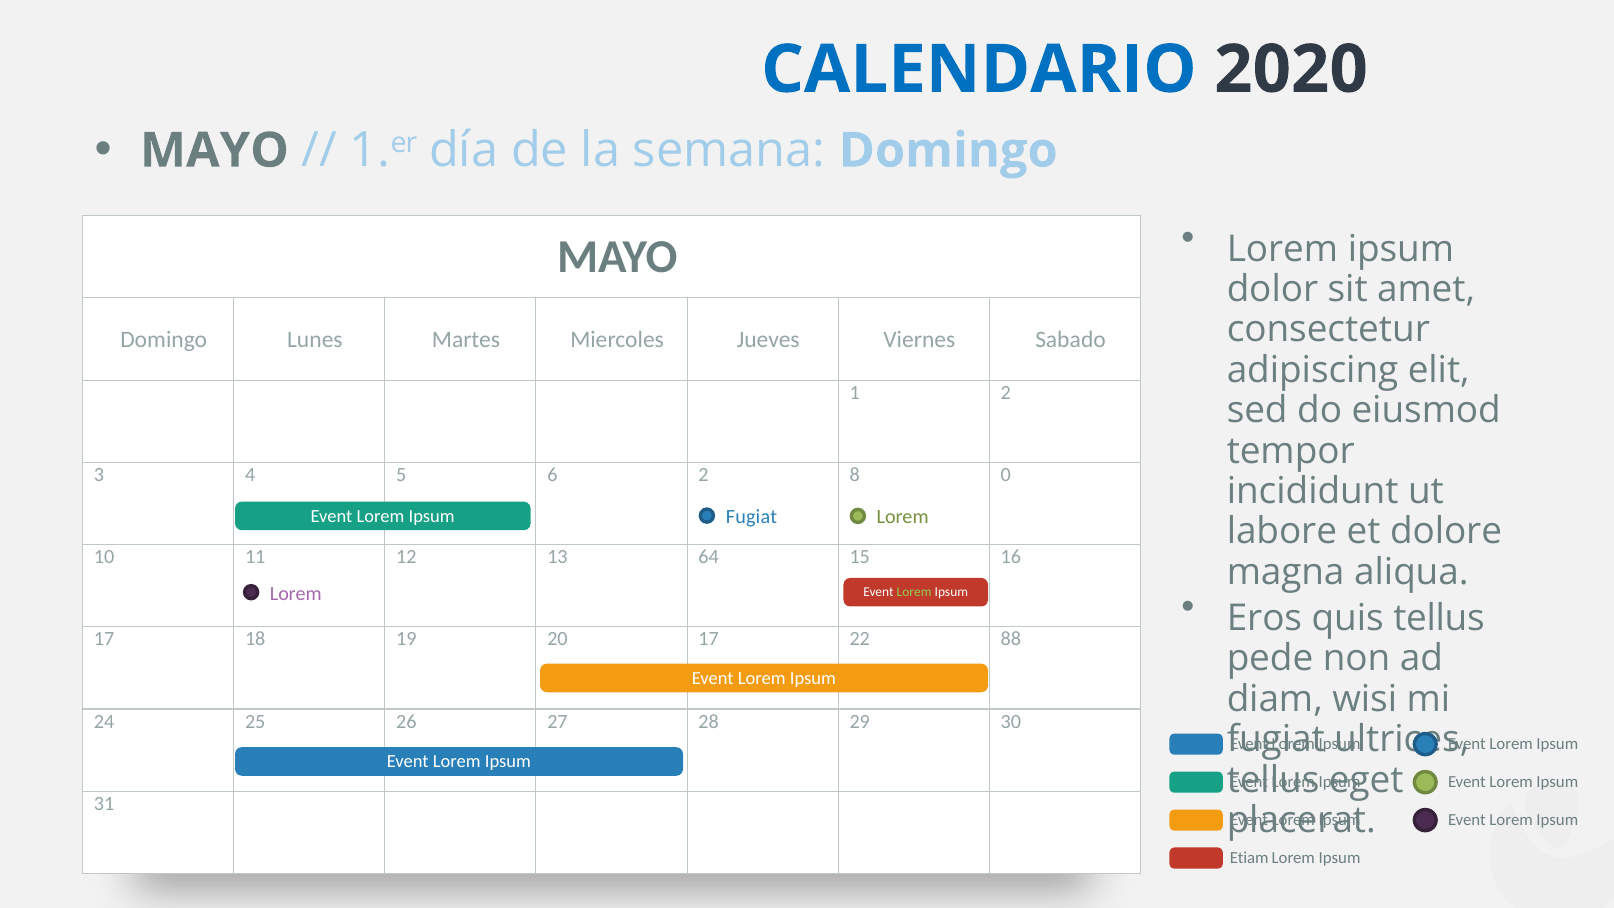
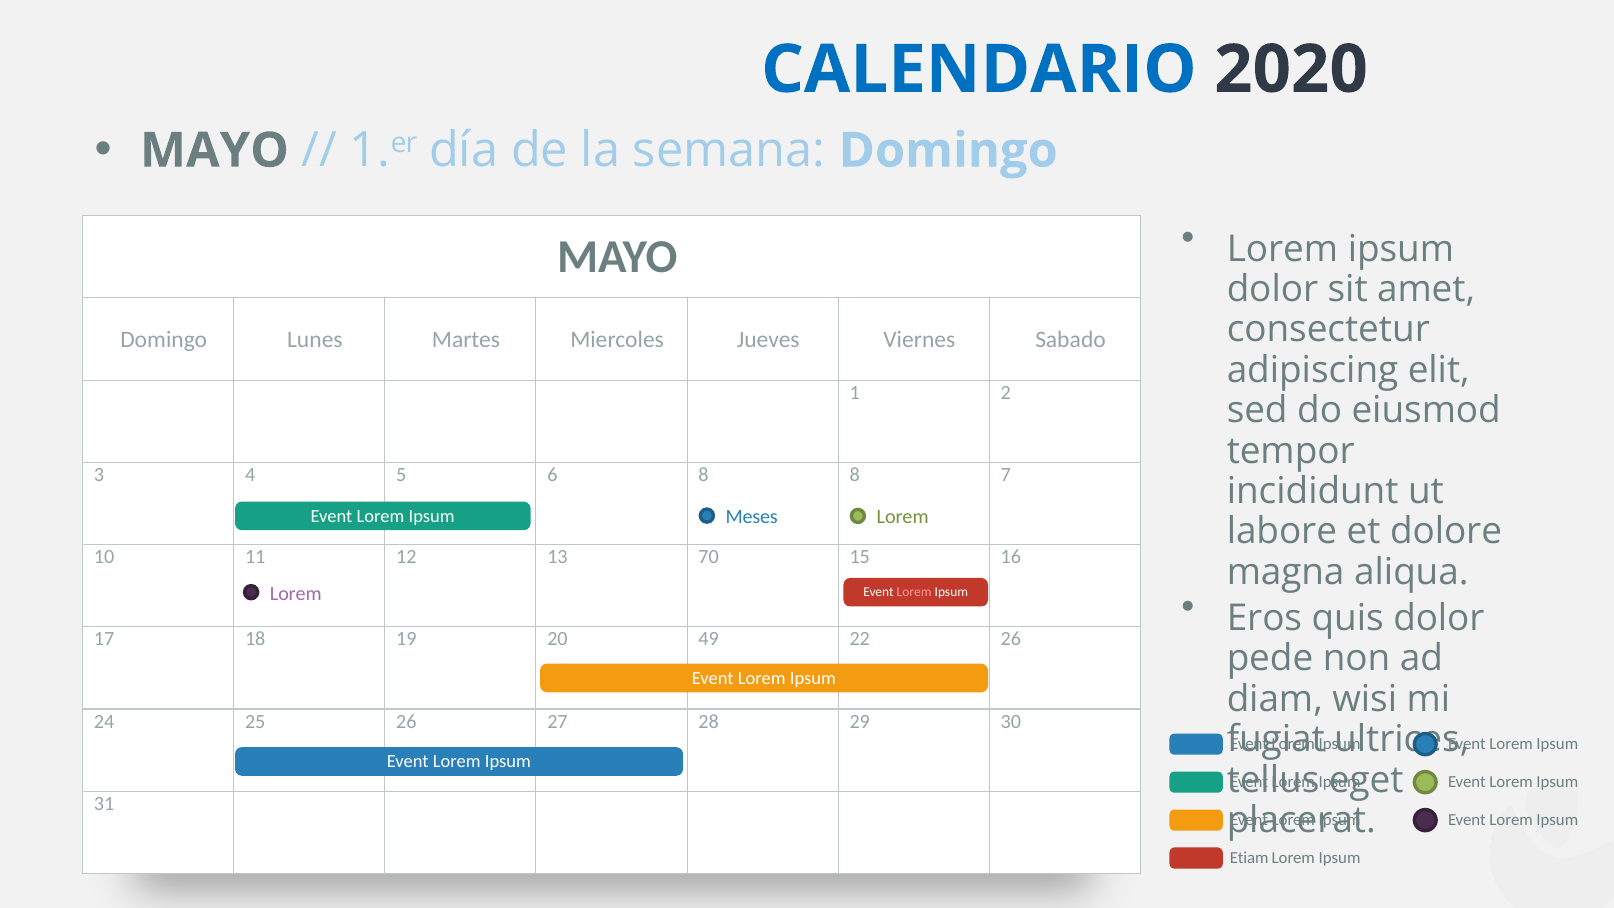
6 2: 2 -> 8
0: 0 -> 7
Fugiat at (751, 517): Fugiat -> Meses
64: 64 -> 70
Lorem at (914, 592) colour: light green -> pink
quis tellus: tellus -> dolor
20 17: 17 -> 49
22 88: 88 -> 26
